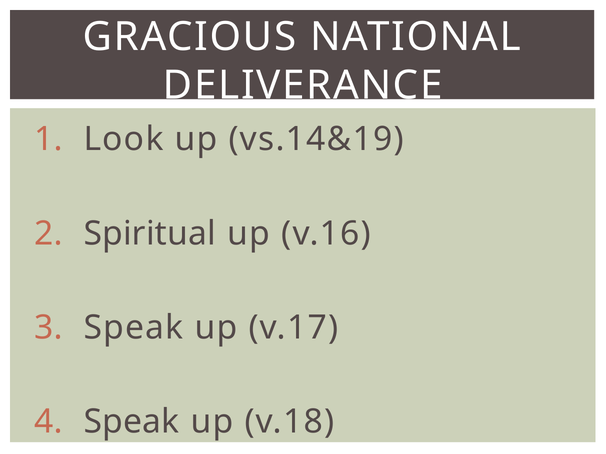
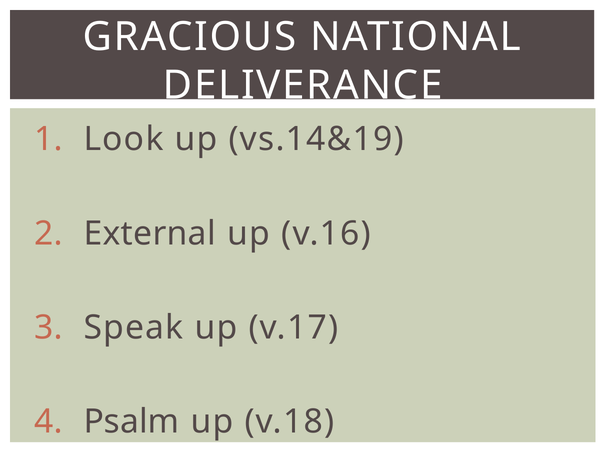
Spiritual: Spiritual -> External
Speak at (131, 422): Speak -> Psalm
